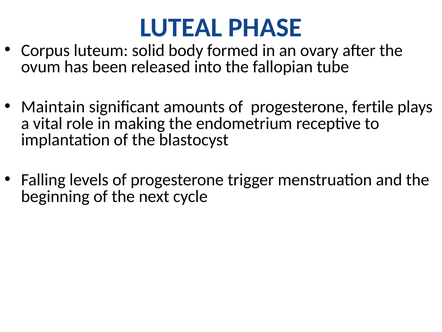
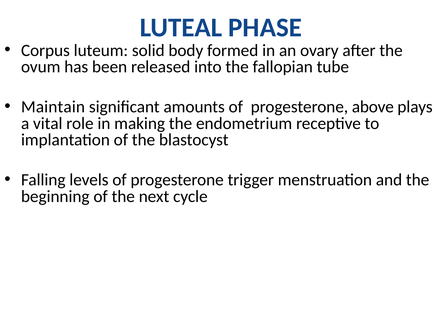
fertile: fertile -> above
